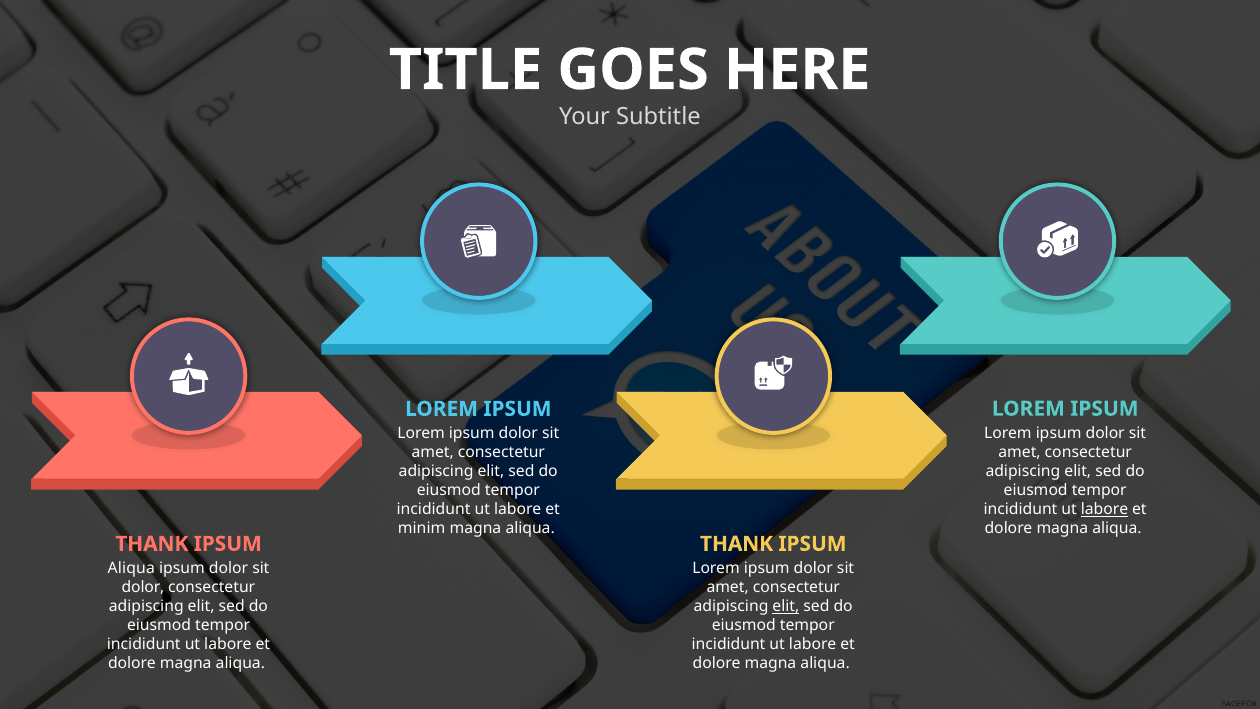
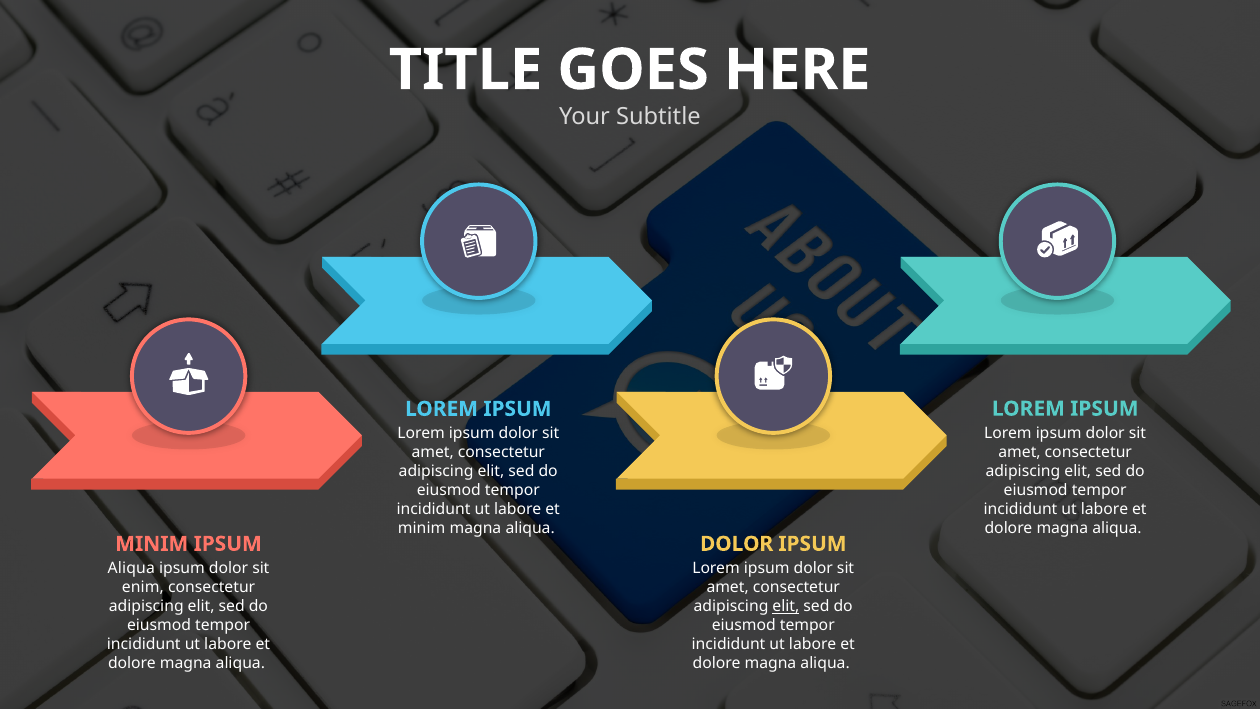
labore at (1105, 509) underline: present -> none
THANK at (152, 544): THANK -> MINIM
THANK at (737, 544): THANK -> DOLOR
dolor at (143, 587): dolor -> enim
